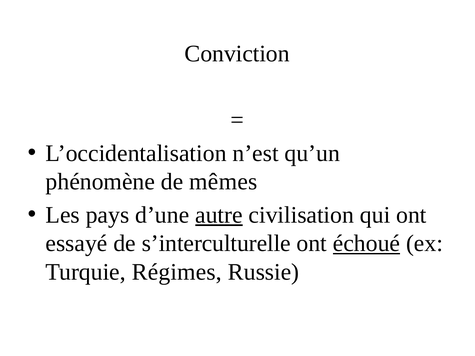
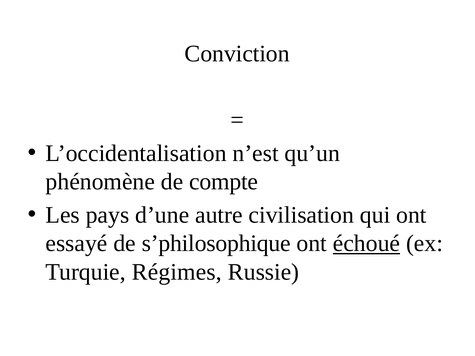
mêmes: mêmes -> compte
autre underline: present -> none
s’interculturelle: s’interculturelle -> s’philosophique
